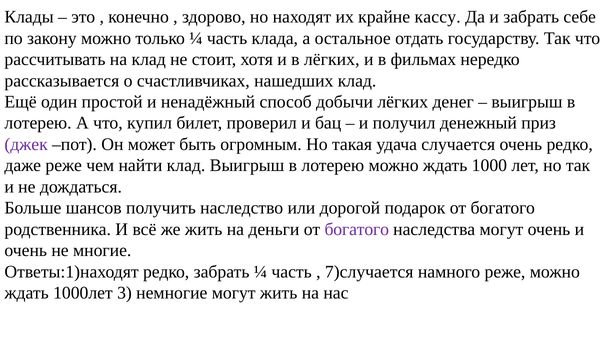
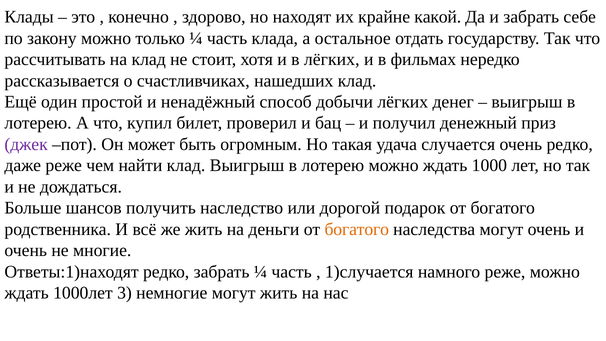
кассу: кассу -> какой
богатого at (357, 229) colour: purple -> orange
7)случается: 7)случается -> 1)случается
